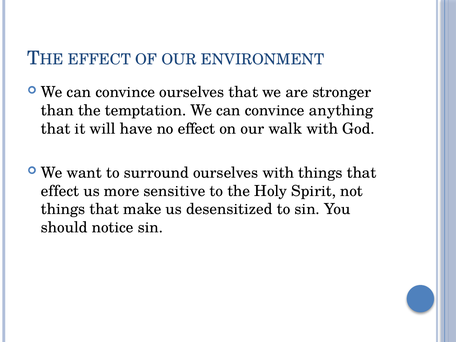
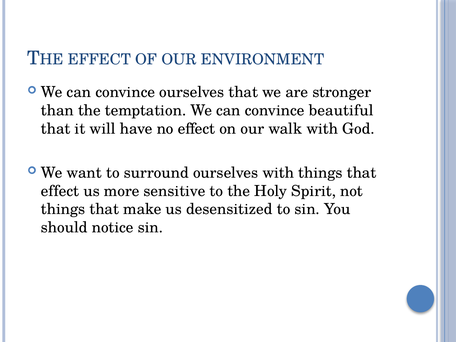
anything: anything -> beautiful
